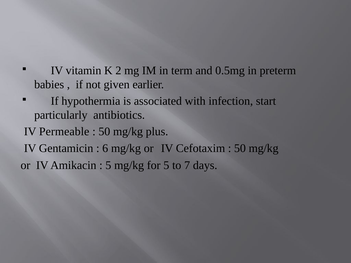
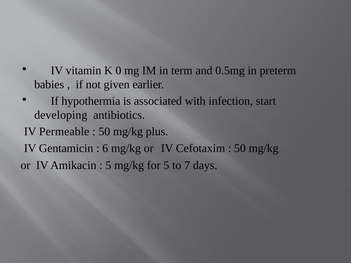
2: 2 -> 0
particularly: particularly -> developing
